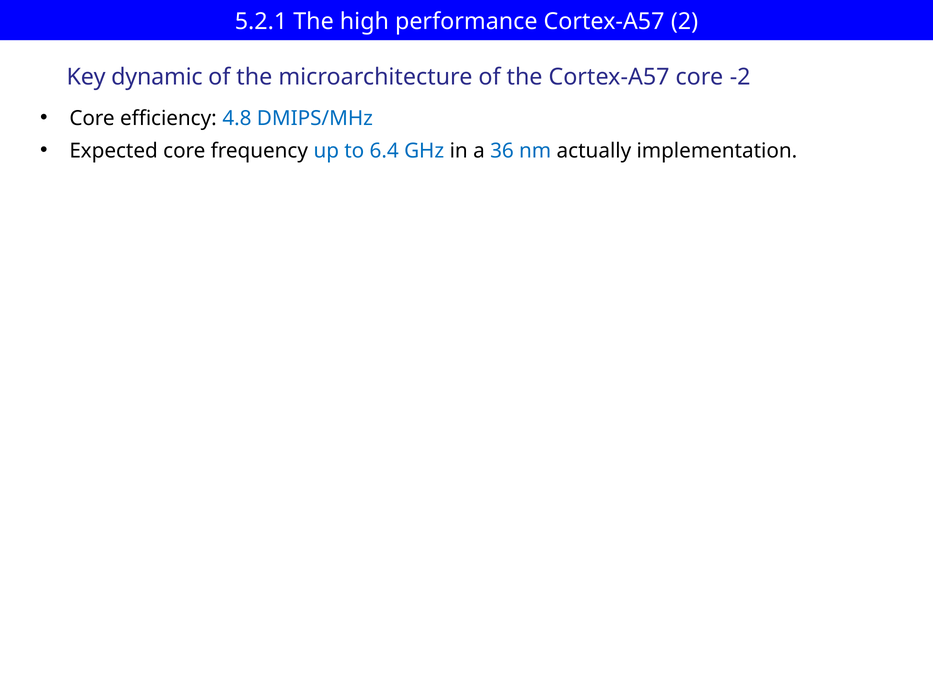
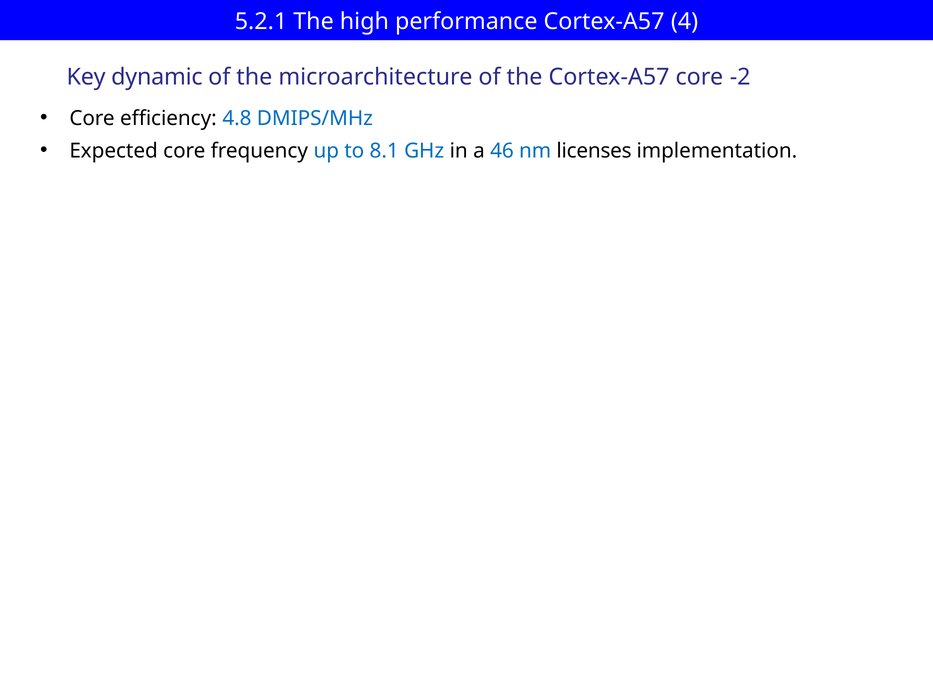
2: 2 -> 4
6.4: 6.4 -> 8.1
36: 36 -> 46
actually: actually -> licenses
